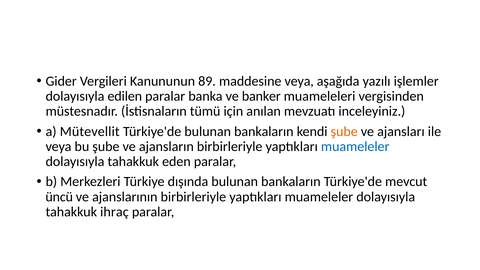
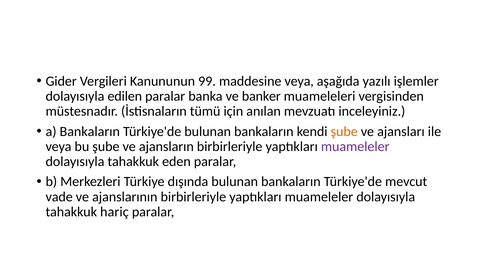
89: 89 -> 99
a Mütevellit: Mütevellit -> Bankaların
muameleler at (355, 147) colour: blue -> purple
üncü: üncü -> vade
ihraç: ihraç -> hariç
